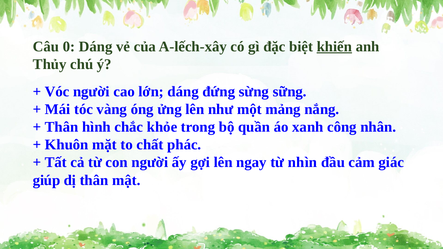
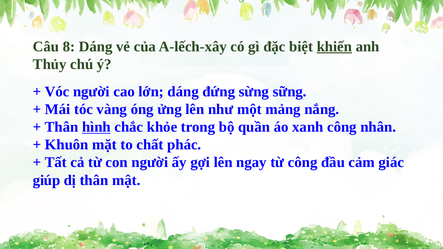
0: 0 -> 8
hình underline: none -> present
từ nhìn: nhìn -> công
